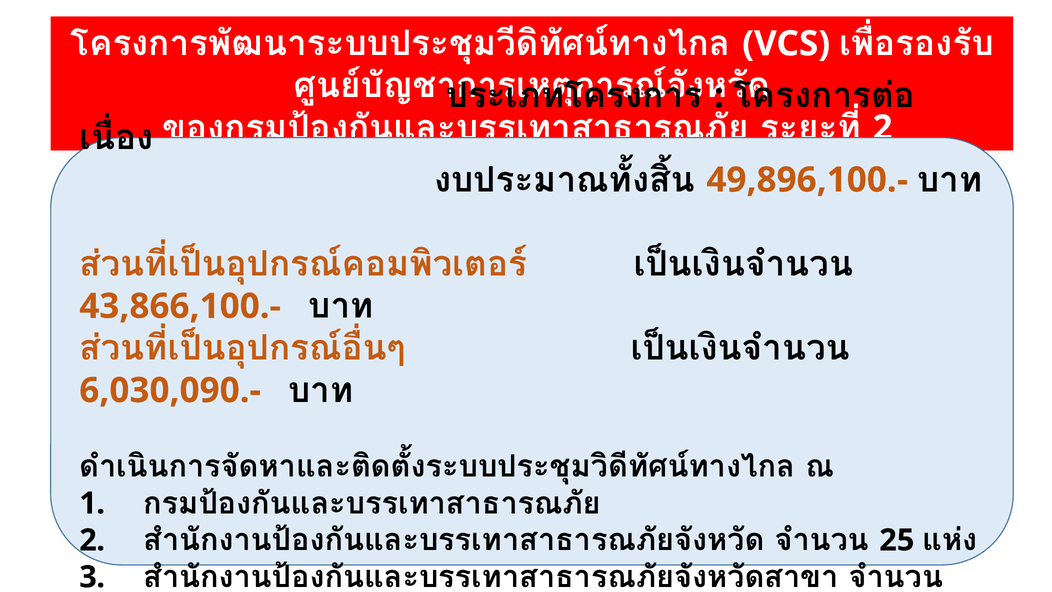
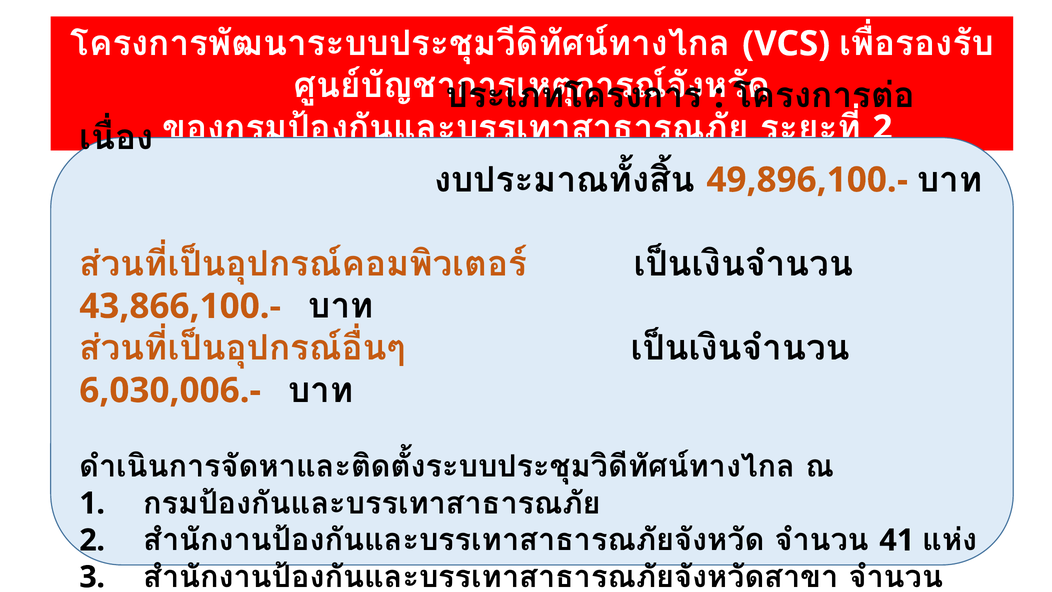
6,030,090.-: 6,030,090.- -> 6,030,006.-
25: 25 -> 41
